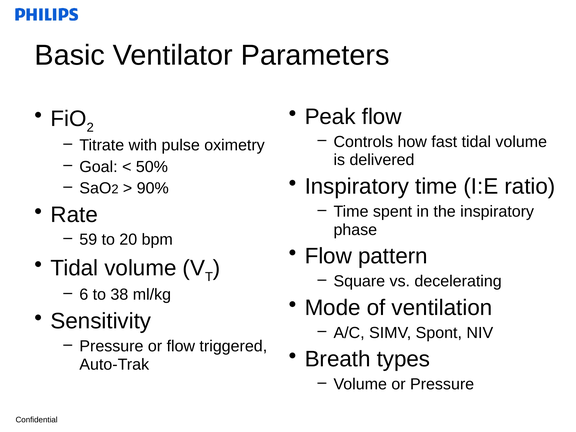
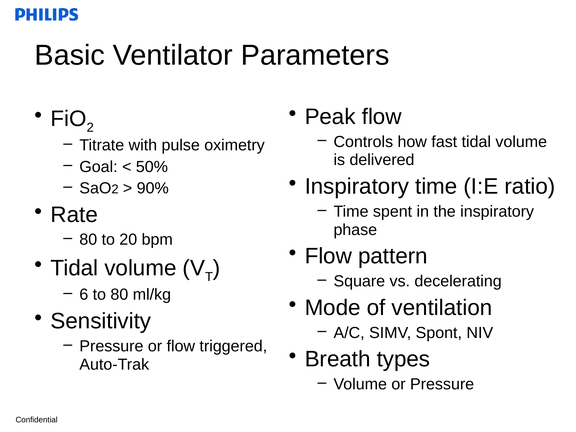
59 at (88, 240): 59 -> 80
to 38: 38 -> 80
